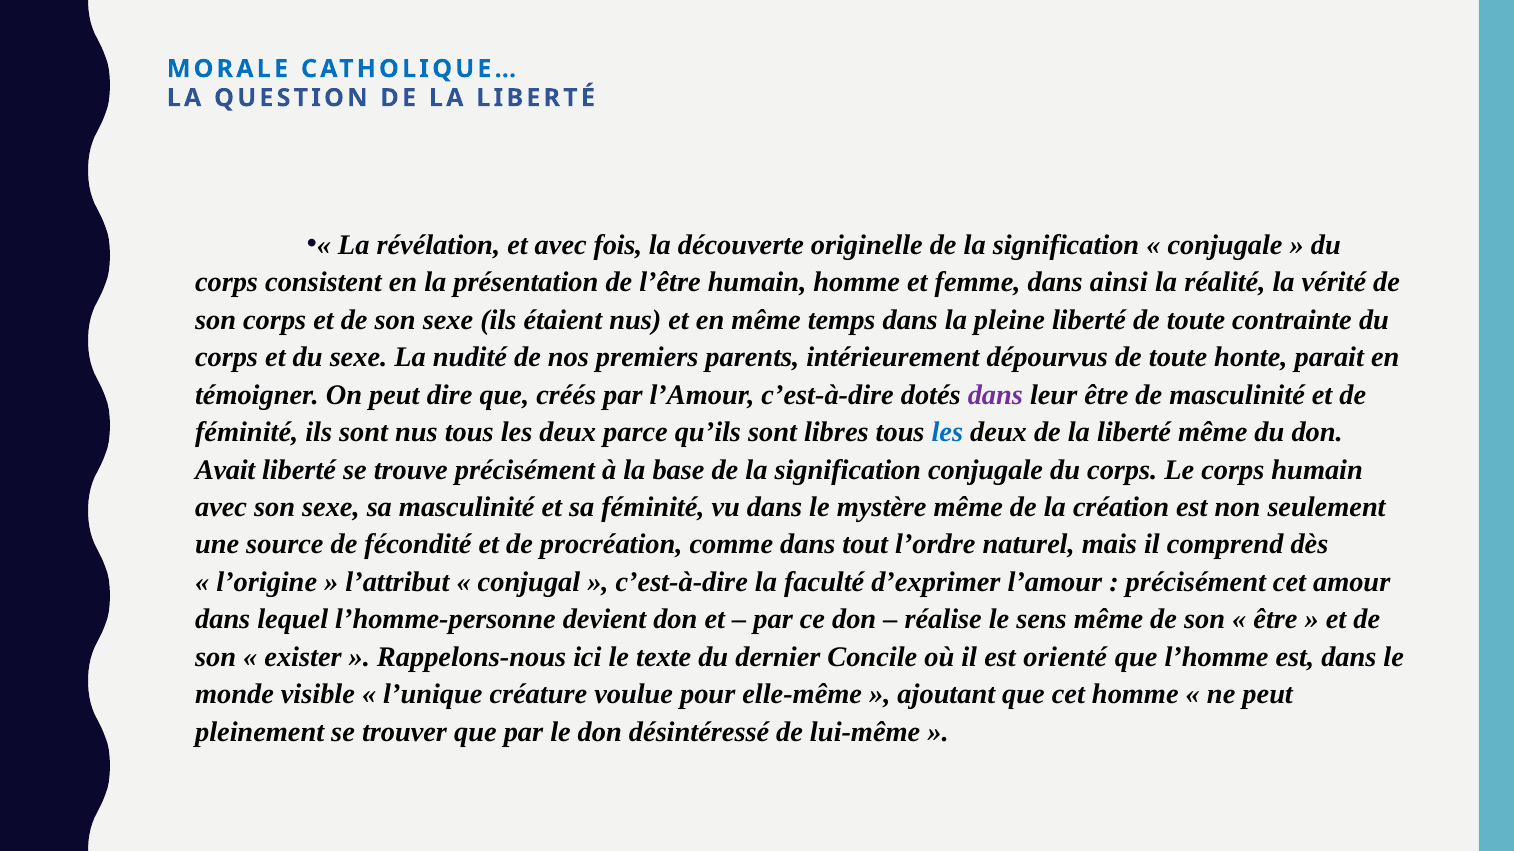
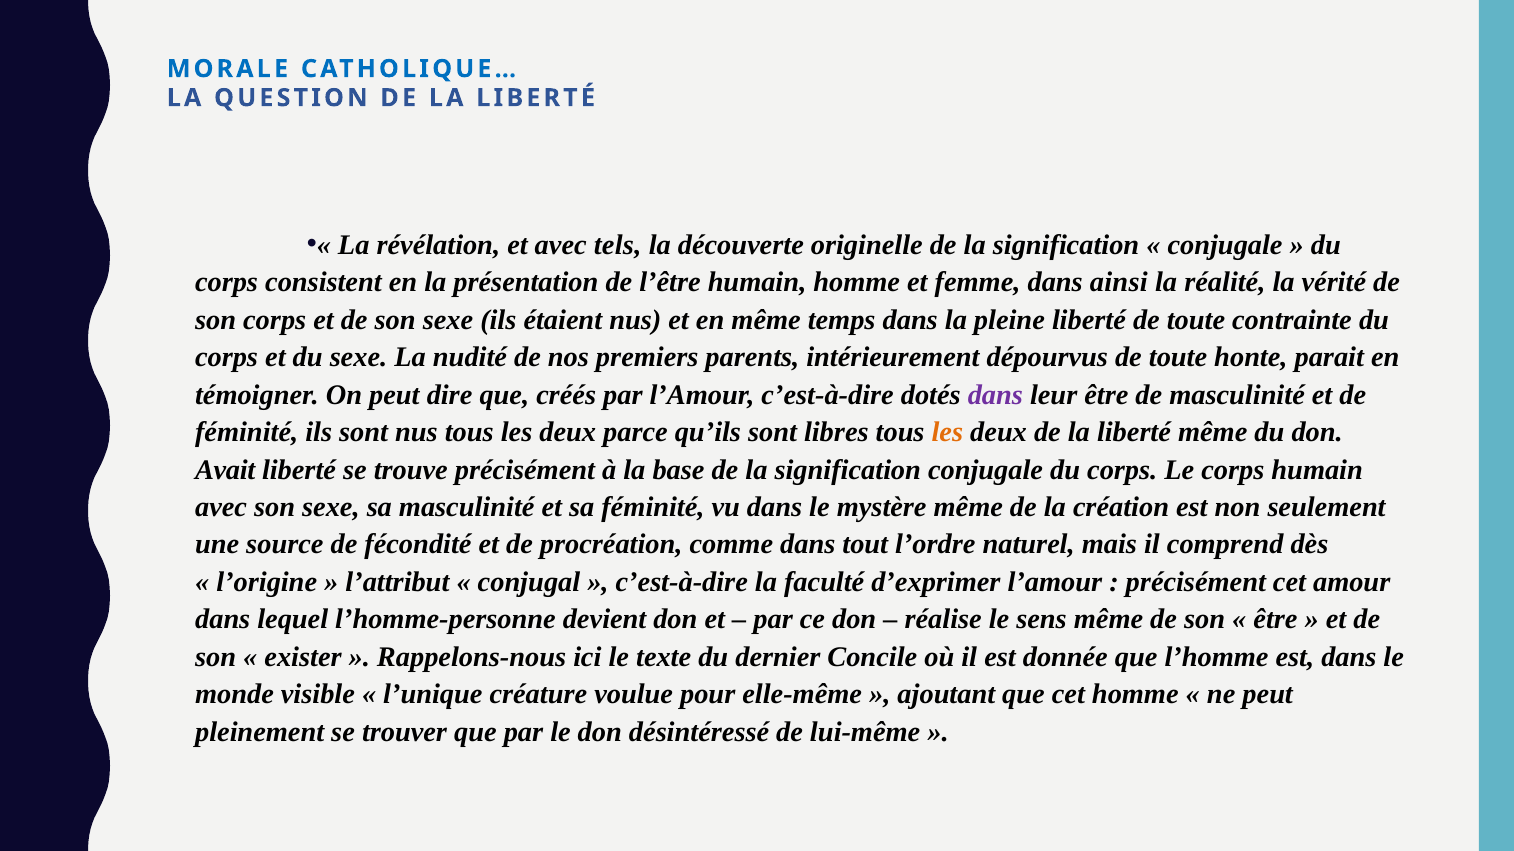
fois: fois -> tels
les at (947, 433) colour: blue -> orange
orienté: orienté -> donnée
